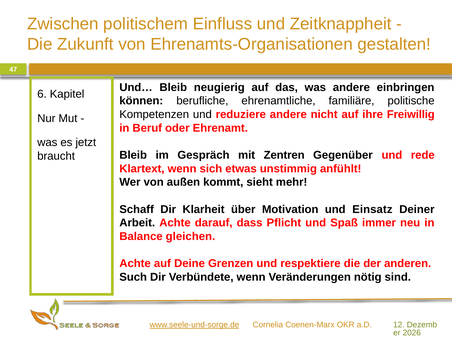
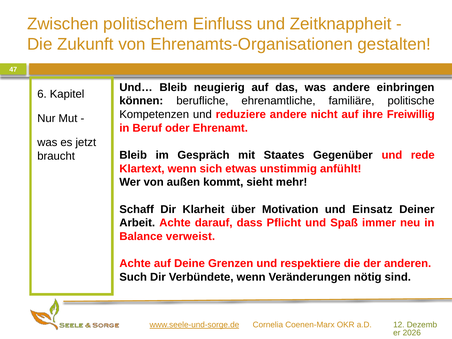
Zentren: Zentren -> Staates
gleichen: gleichen -> verweist
